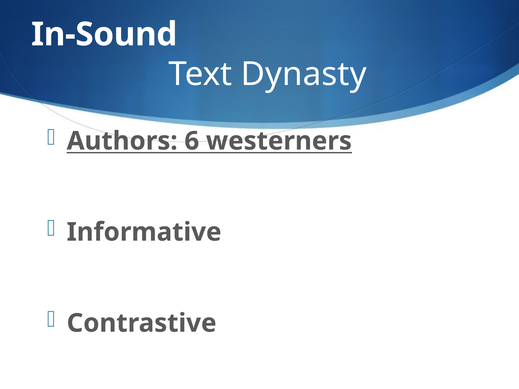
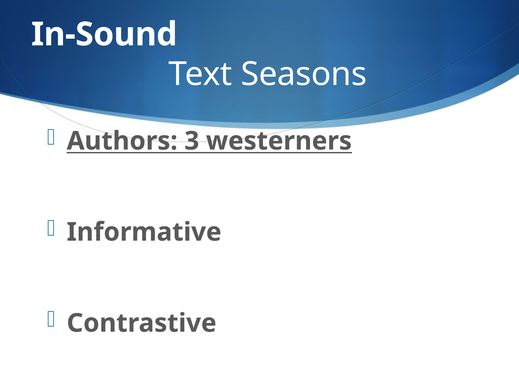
Dynasty: Dynasty -> Seasons
6: 6 -> 3
